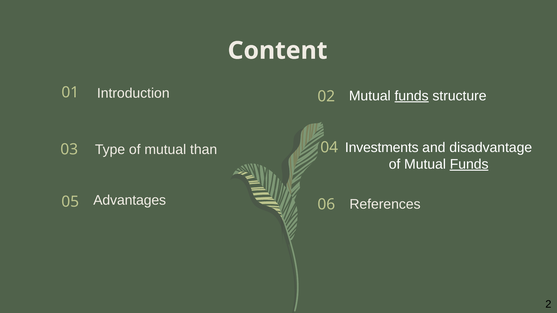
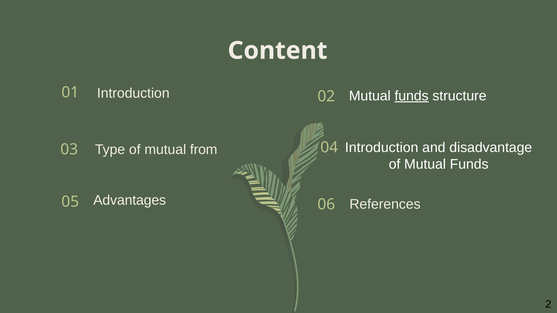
Investments at (382, 148): Investments -> Introduction
than: than -> from
Funds at (469, 164) underline: present -> none
